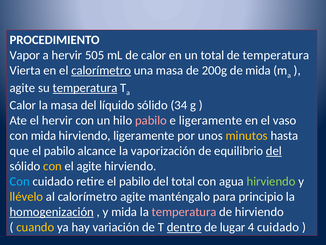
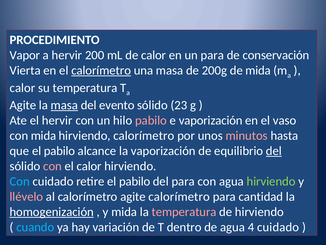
505: 505 -> 200
un total: total -> para
de temperatura: temperatura -> conservación
agite at (22, 88): agite -> calor
temperatura at (85, 88) underline: present -> none
Calor at (23, 105): Calor -> Agite
masa at (64, 105) underline: none -> present
líquido: líquido -> evento
34: 34 -> 23
e ligeramente: ligeramente -> vaporización
hirviendo ligeramente: ligeramente -> calorímetro
minutos colour: yellow -> pink
con at (52, 166) colour: yellow -> pink
el agite: agite -> calor
del total: total -> para
llévelo colour: yellow -> pink
agite manténgalo: manténgalo -> calorímetro
principio: principio -> cantidad
cuando colour: yellow -> light blue
dentro underline: present -> none
de lugar: lugar -> agua
